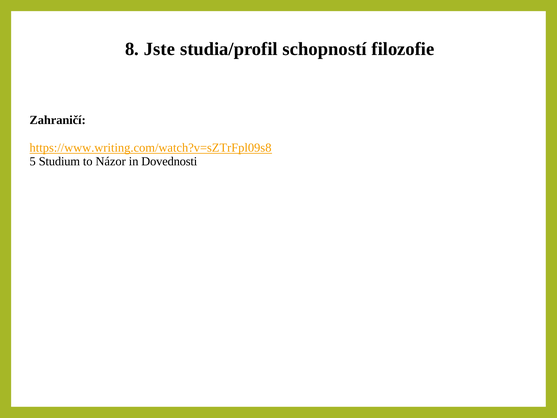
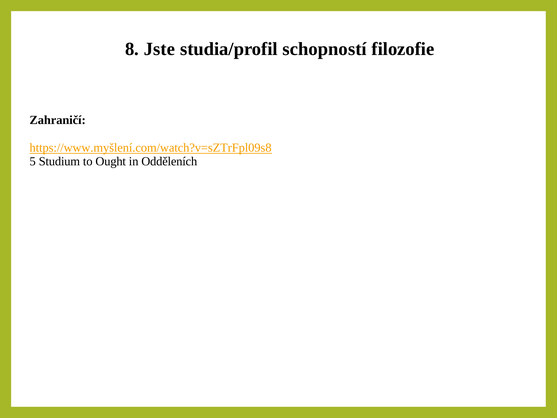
https://www.writing.com/watch?v=sZTrFpl09s8: https://www.writing.com/watch?v=sZTrFpl09s8 -> https://www.myšlení.com/watch?v=sZTrFpl09s8
Názor: Názor -> Ought
Dovednosti: Dovednosti -> Odděleních
